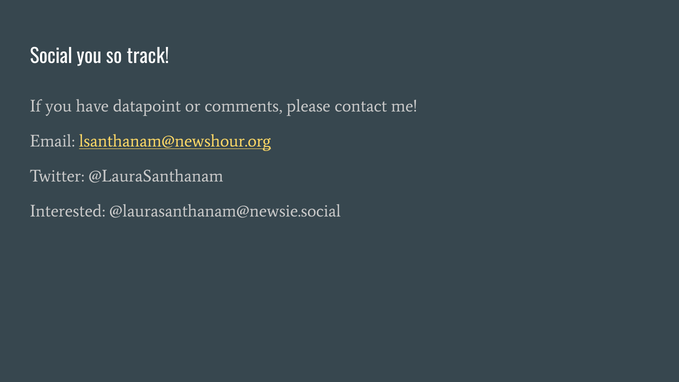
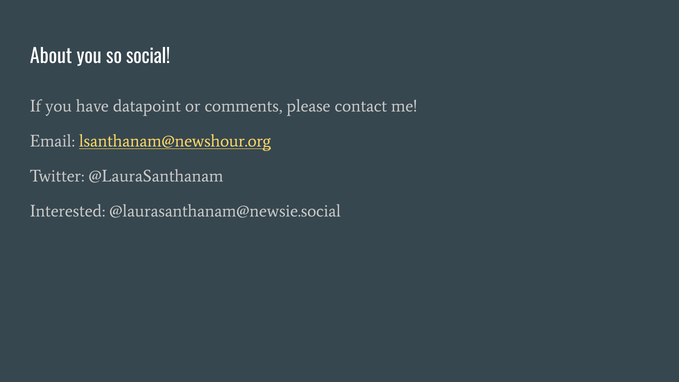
Social: Social -> About
track: track -> social
